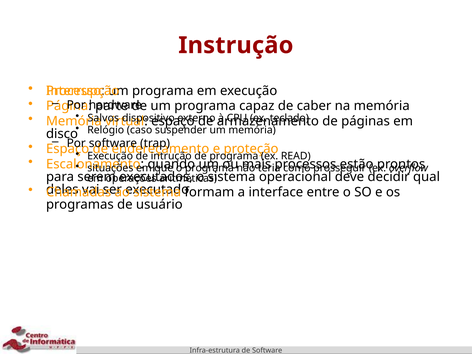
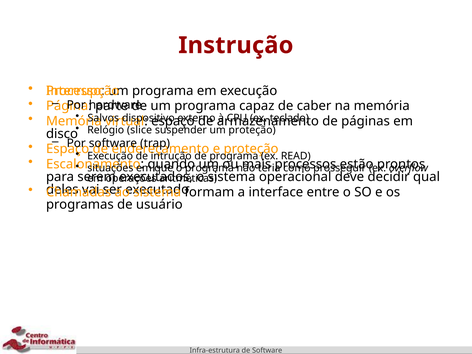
caso: caso -> slice
um memória: memória -> proteção
